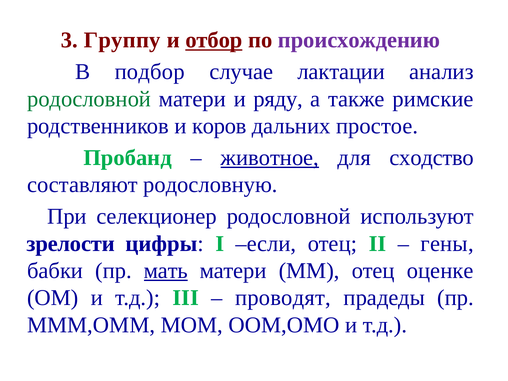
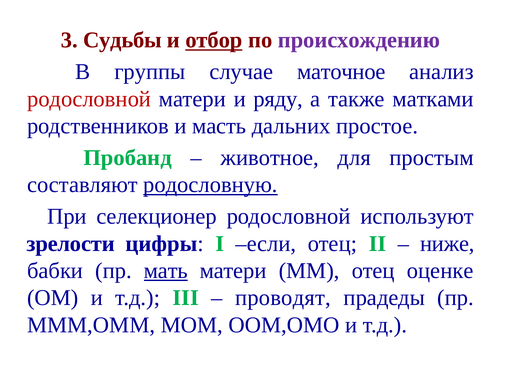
Группу: Группу -> Судьбы
подбор: подбор -> группы
лактации: лактации -> маточное
родословной at (89, 99) colour: green -> red
римские: римские -> матками
коров: коров -> масть
животное underline: present -> none
сходство: сходство -> простым
родословную underline: none -> present
гены: гены -> ниже
